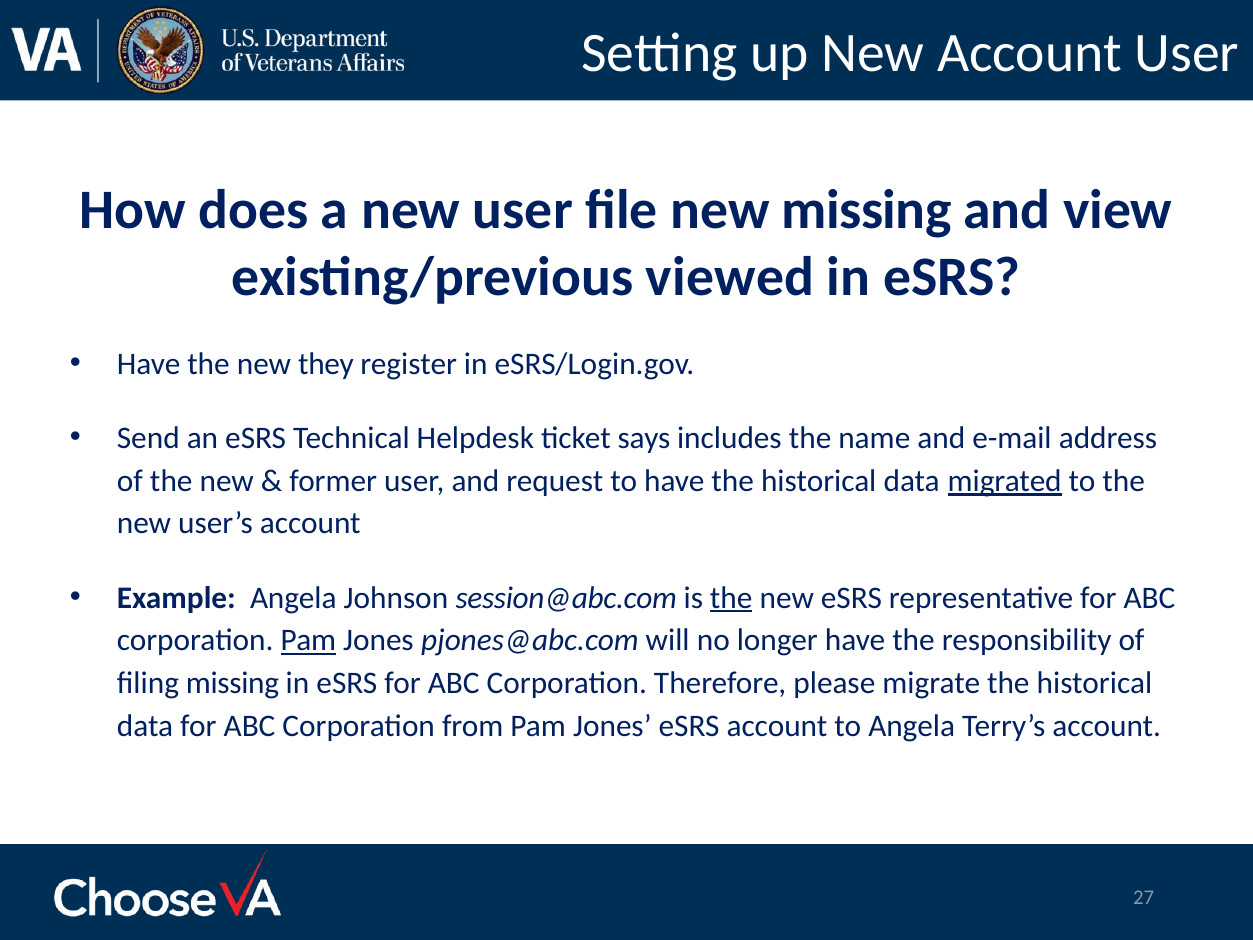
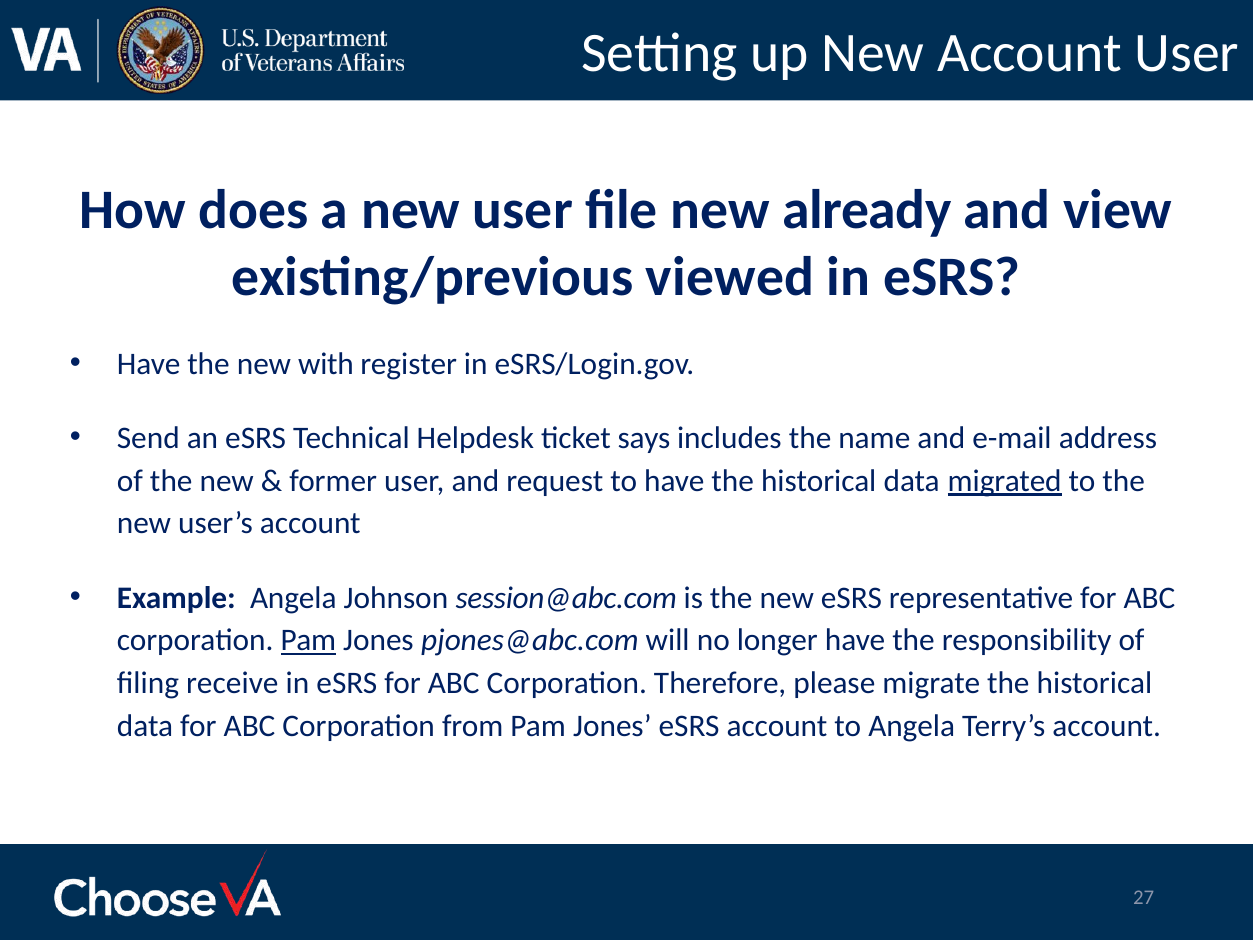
new missing: missing -> already
they: they -> with
the at (731, 598) underline: present -> none
filing missing: missing -> receive
